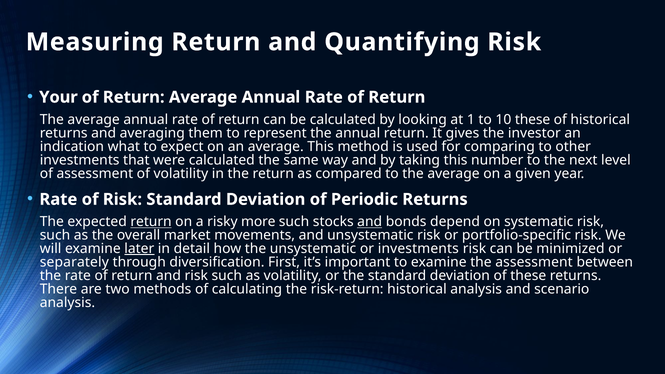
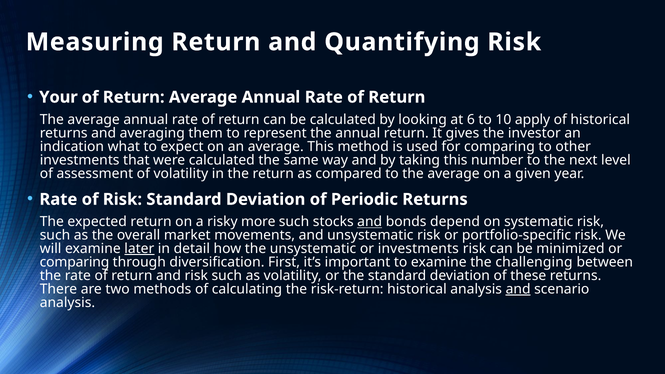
1: 1 -> 6
10 these: these -> apply
return at (151, 222) underline: present -> none
separately at (74, 262): separately -> comparing
the assessment: assessment -> challenging
and at (518, 289) underline: none -> present
